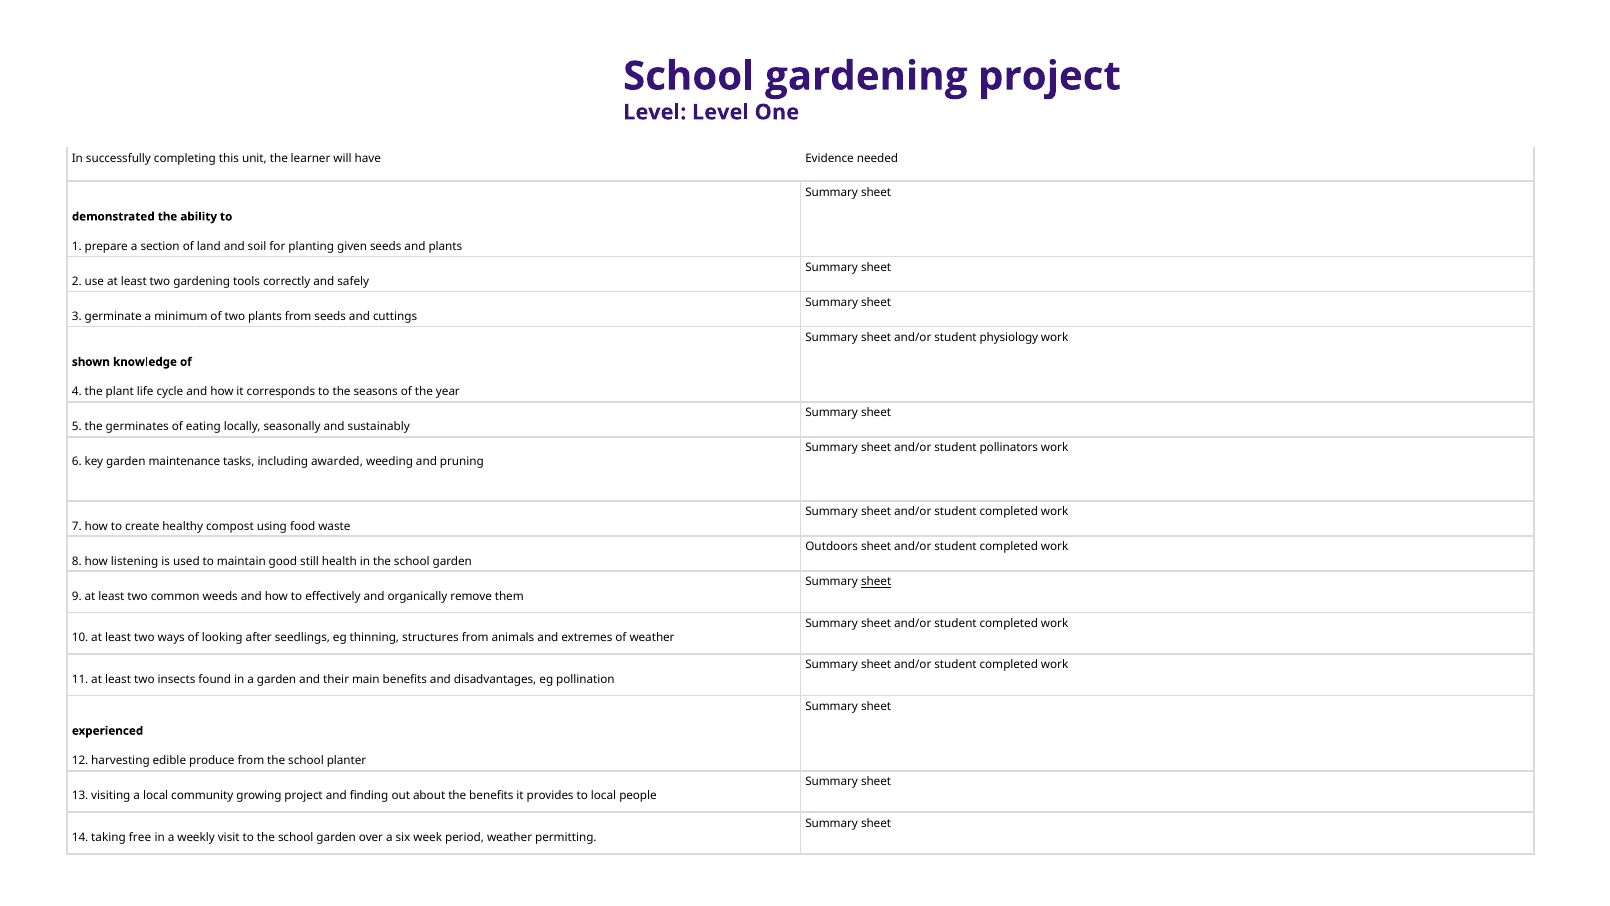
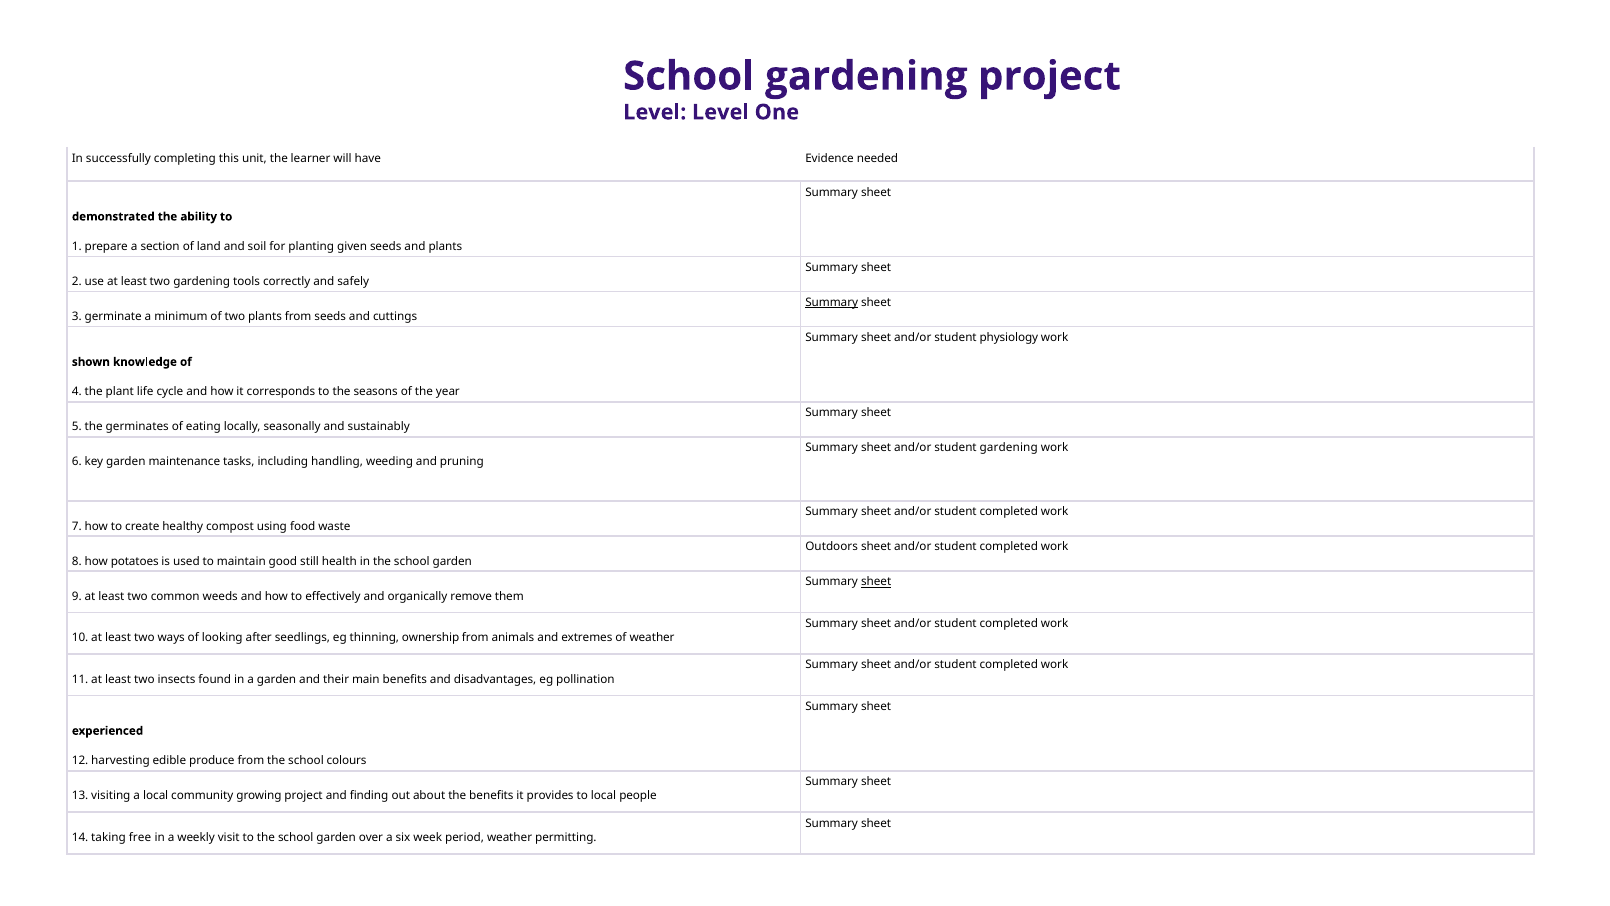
Summary at (832, 302) underline: none -> present
student pollinators: pollinators -> gardening
awarded: awarded -> handling
listening: listening -> potatoes
structures: structures -> ownership
planter: planter -> colours
